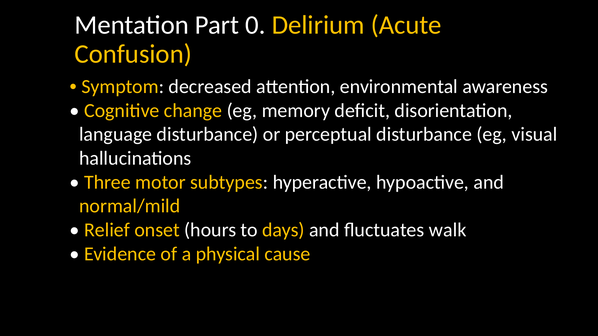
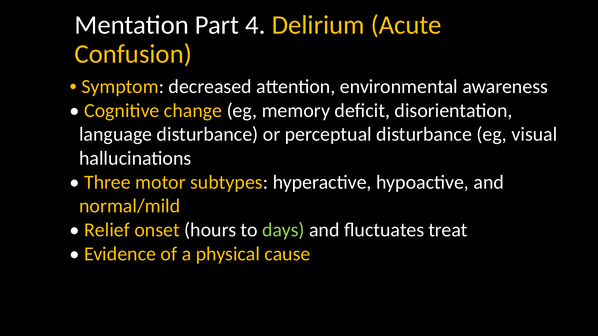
0: 0 -> 4
days colour: yellow -> light green
walk: walk -> treat
